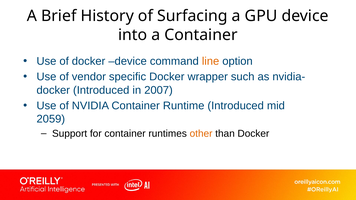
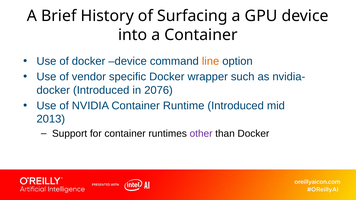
2007: 2007 -> 2076
2059: 2059 -> 2013
other colour: orange -> purple
